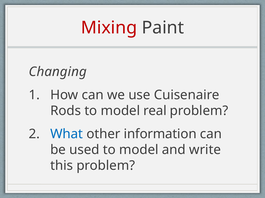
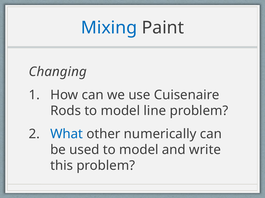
Mixing colour: red -> blue
real: real -> line
information: information -> numerically
